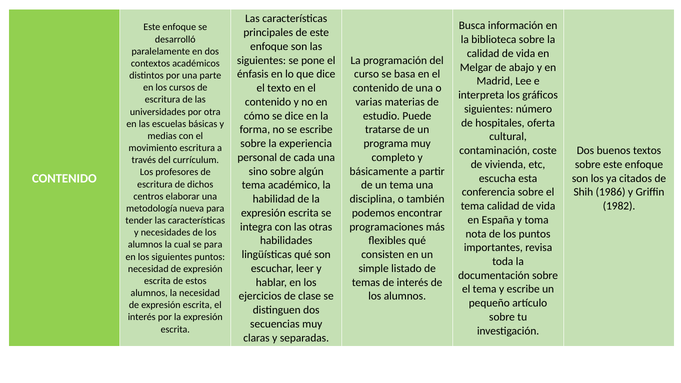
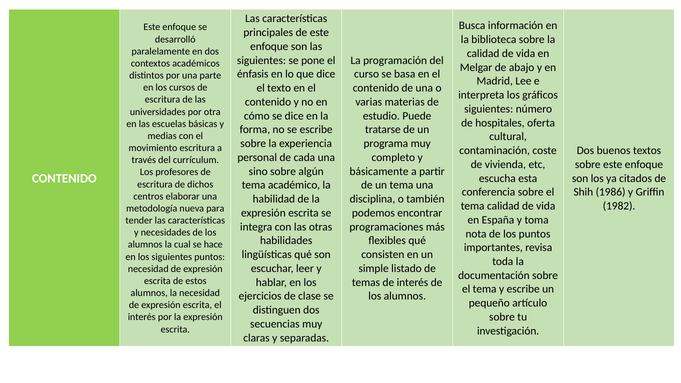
se para: para -> hace
